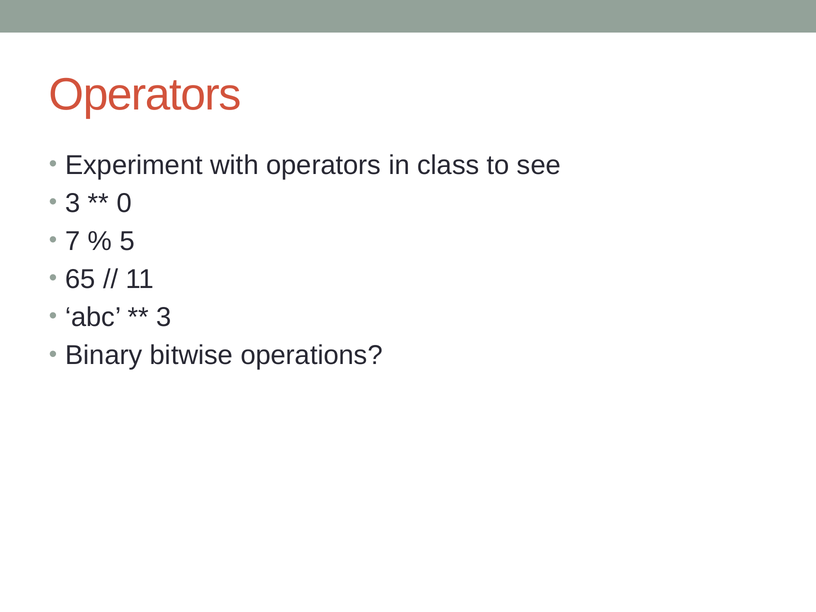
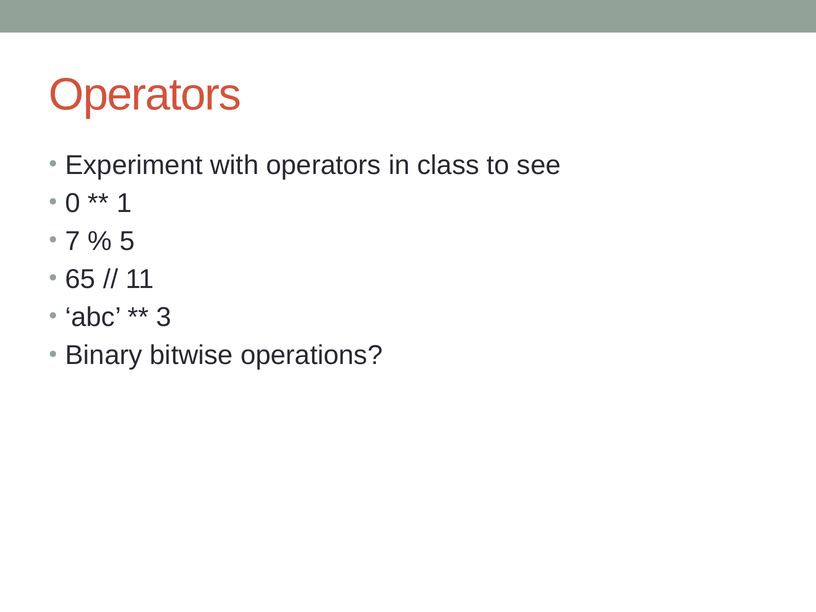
3 at (73, 203): 3 -> 0
0: 0 -> 1
